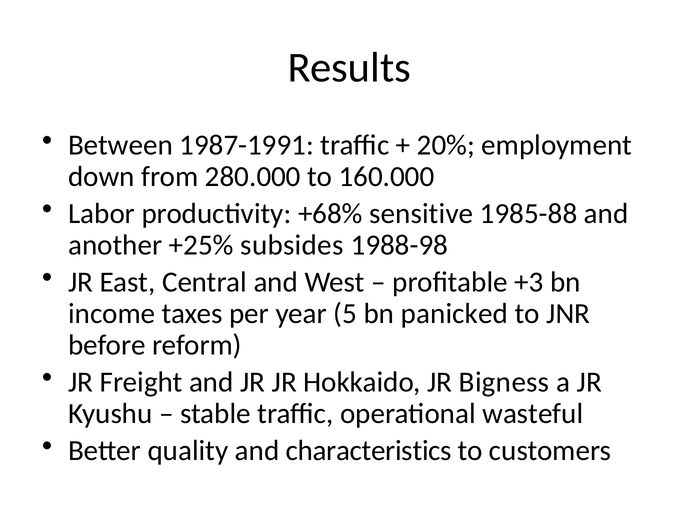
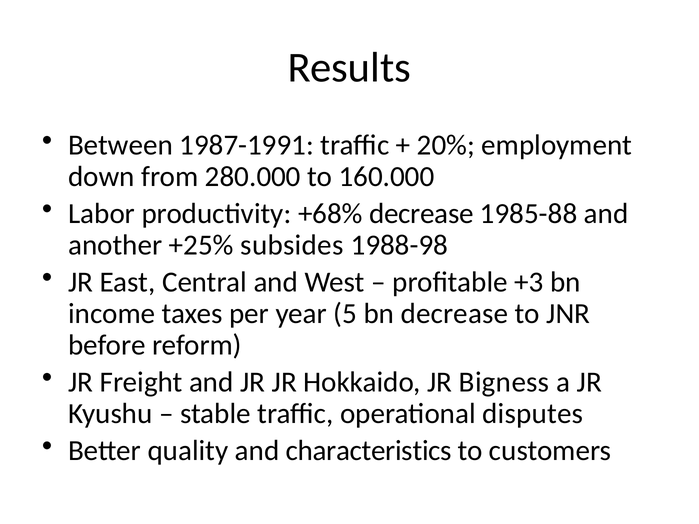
+68% sensitive: sensitive -> decrease
bn panicked: panicked -> decrease
wasteful: wasteful -> disputes
